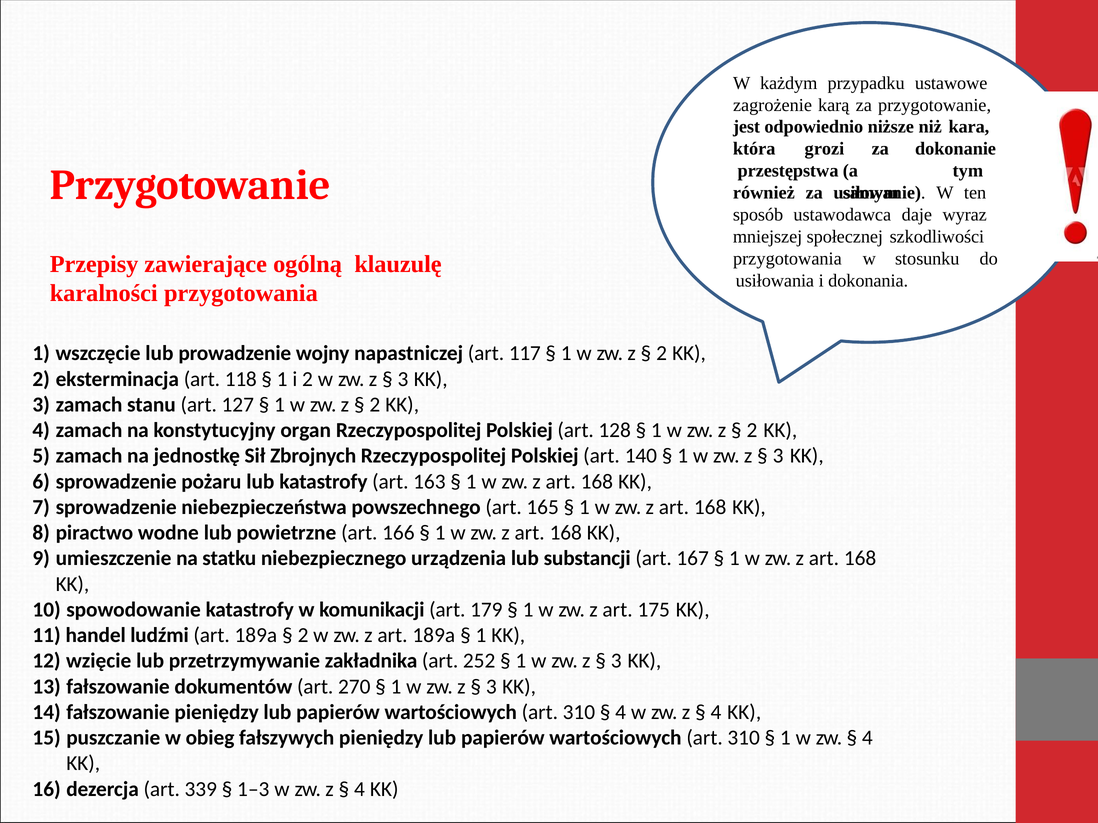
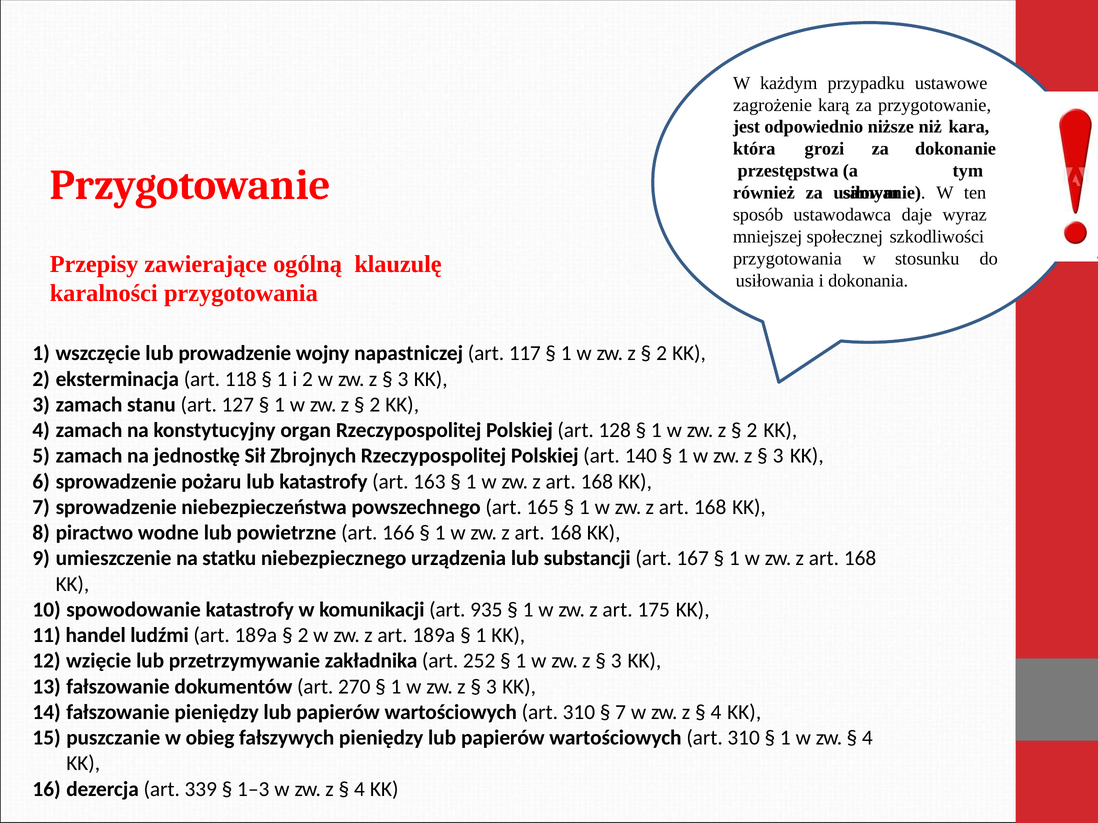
179: 179 -> 935
4 at (621, 713): 4 -> 7
